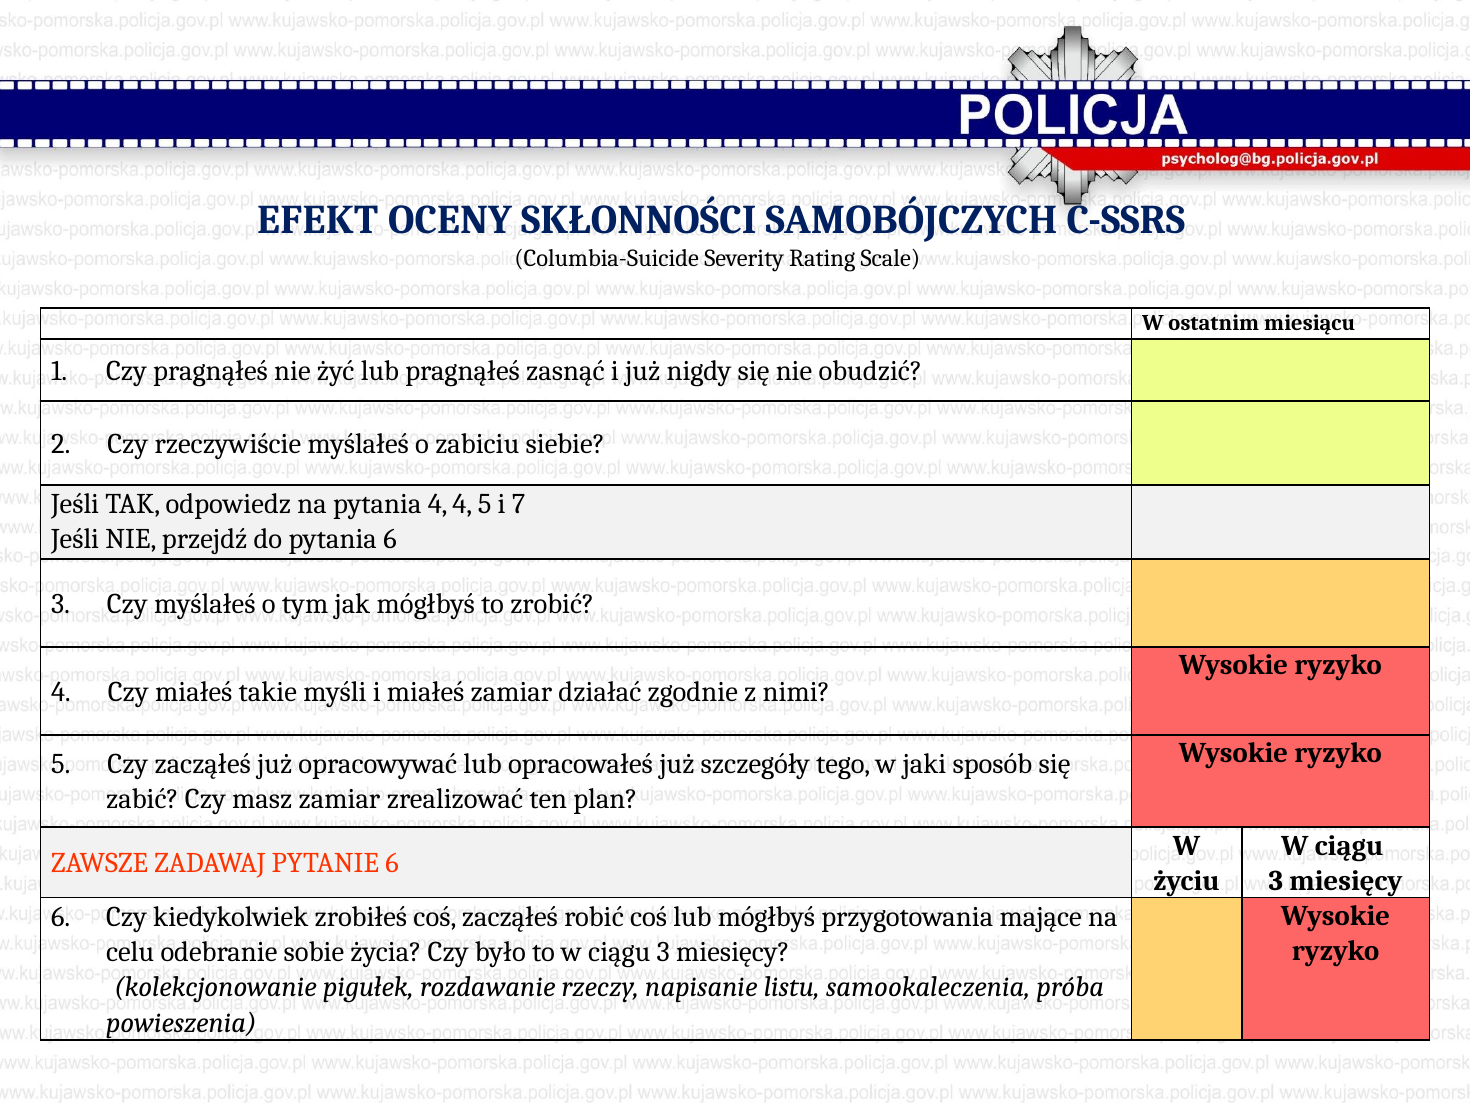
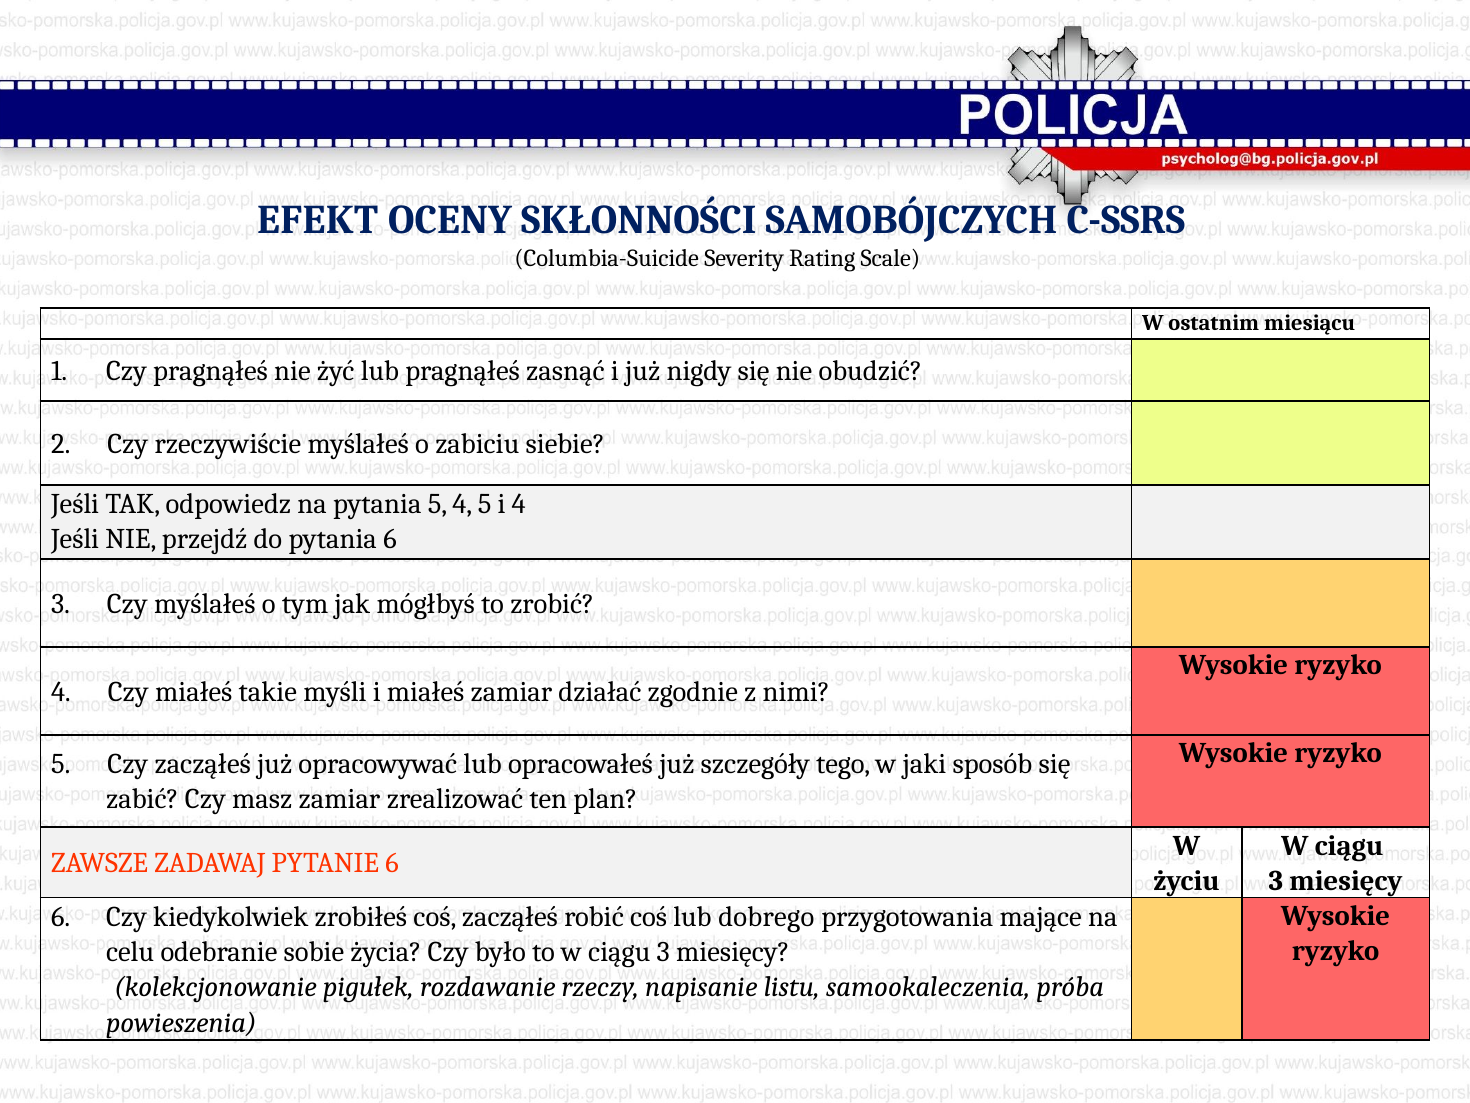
pytania 4: 4 -> 5
i 7: 7 -> 4
lub mógłbyś: mógłbyś -> dobrego
